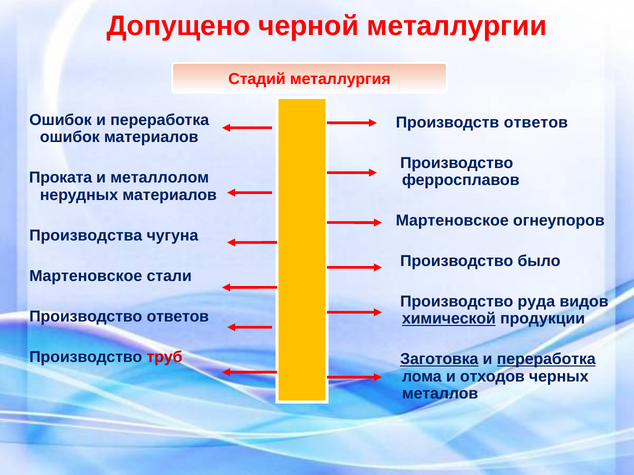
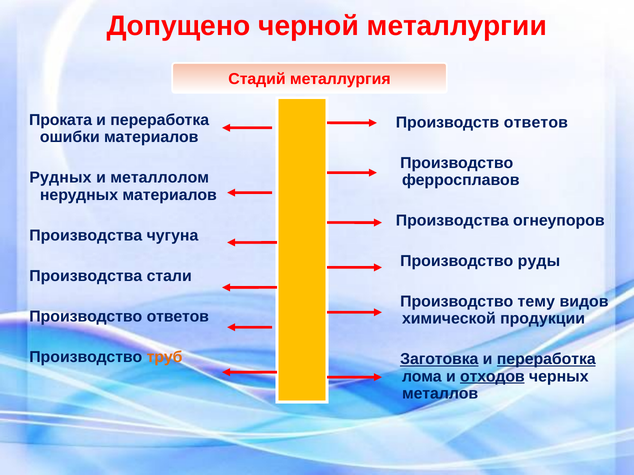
Ошибок at (61, 120): Ошибок -> Проката
ошибок at (70, 137): ошибок -> ошибки
Проката: Проката -> Рудных
Мартеновское at (452, 221): Мартеновское -> Производства
было: было -> руды
Мартеновское at (86, 276): Мартеновское -> Производства
руда: руда -> тему
химической underline: present -> none
труб colour: red -> orange
отходов underline: none -> present
